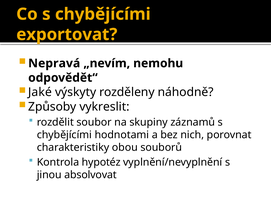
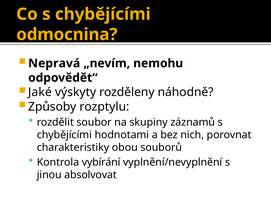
exportovat: exportovat -> odmocnina
vykreslit: vykreslit -> rozptylu
hypotéz: hypotéz -> vybírání
